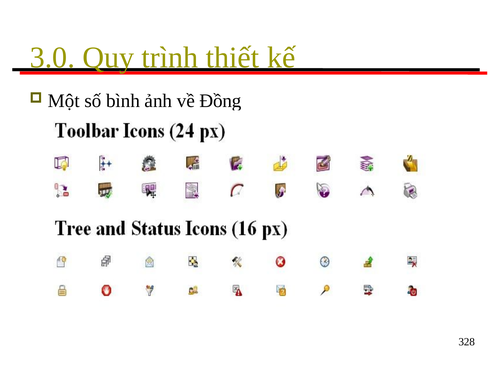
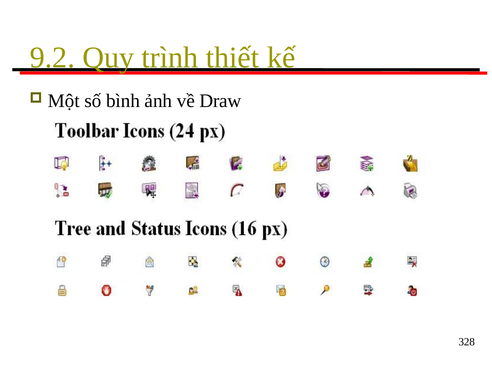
3.0: 3.0 -> 9.2
Đồng: Đồng -> Draw
